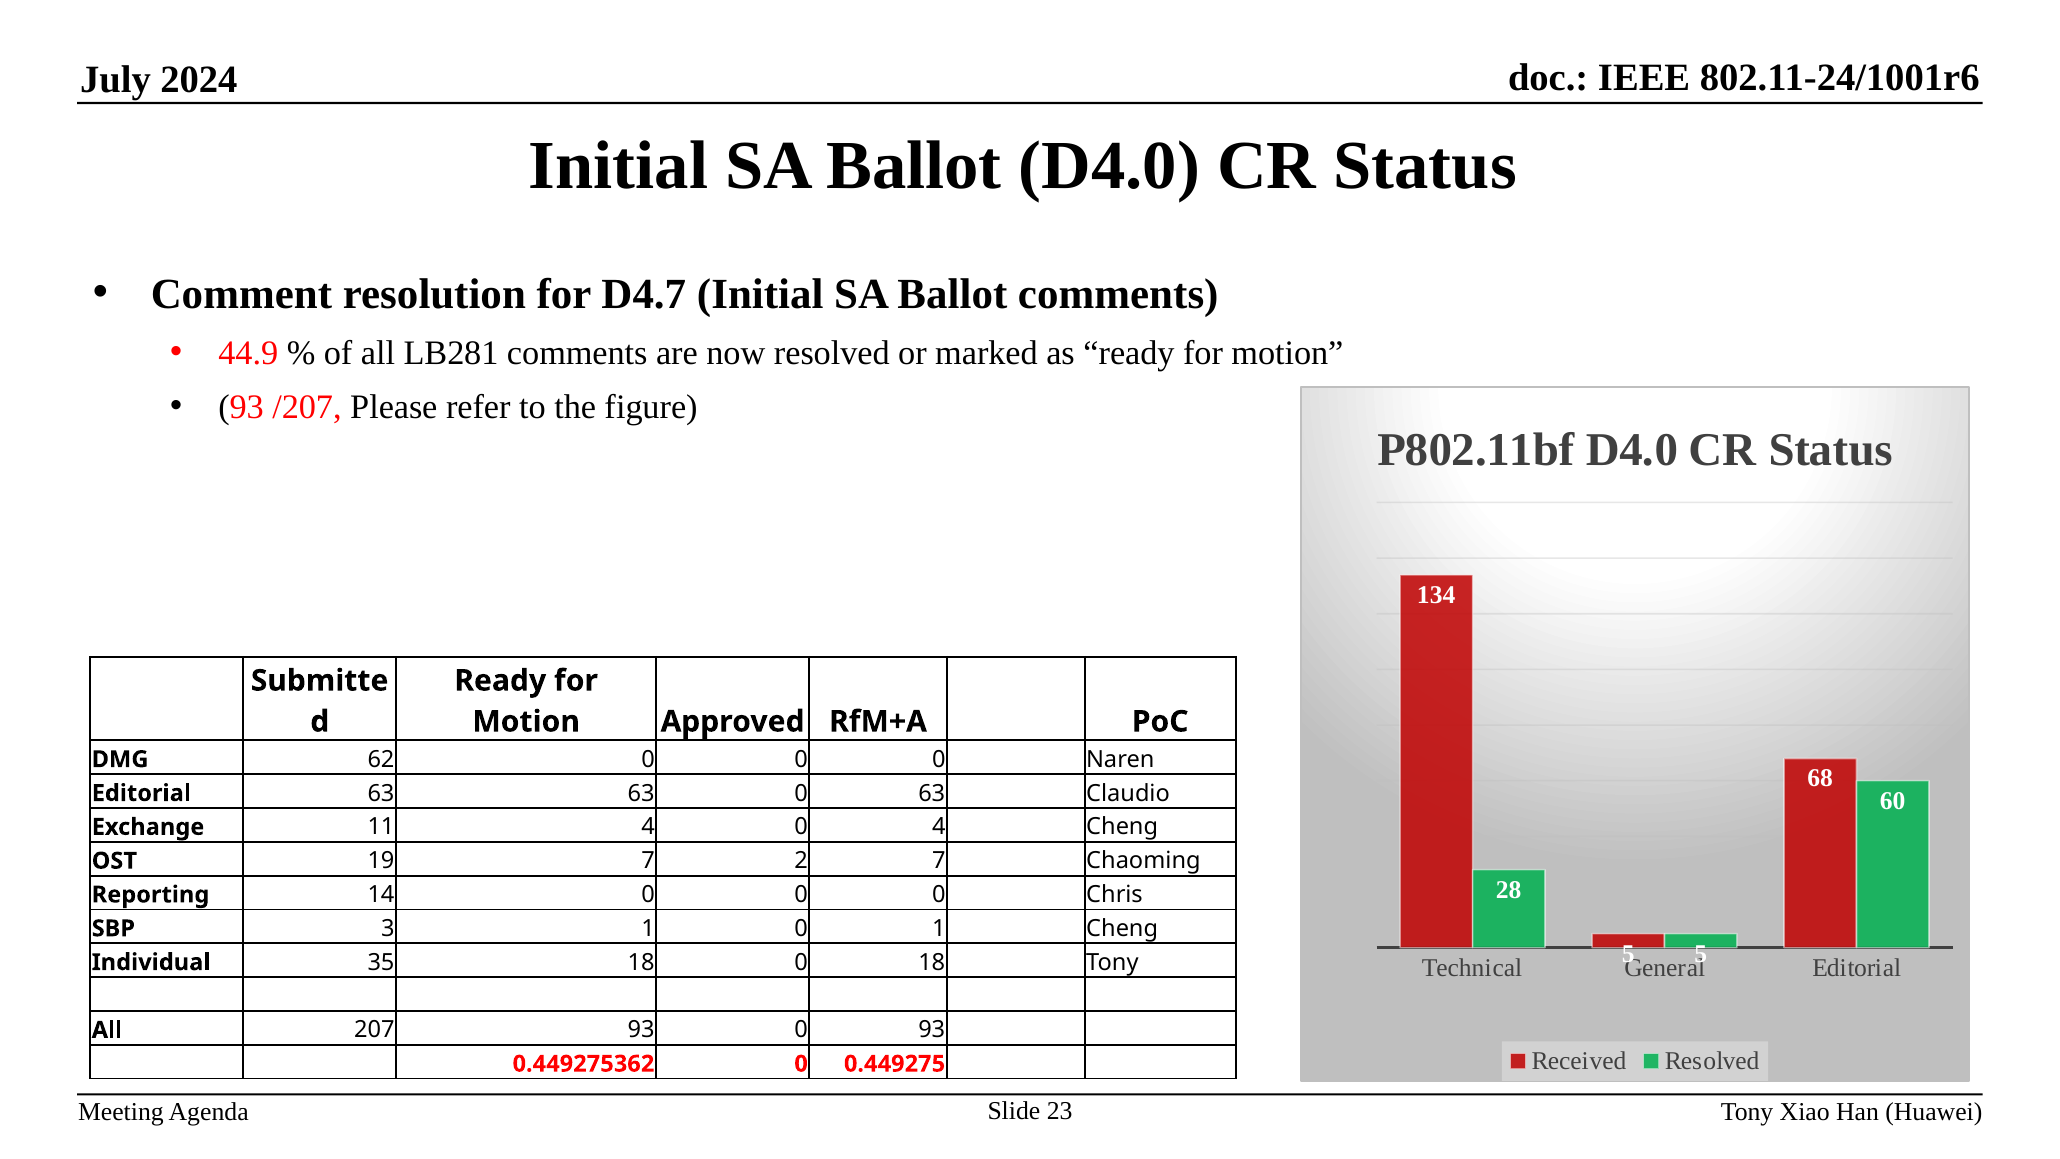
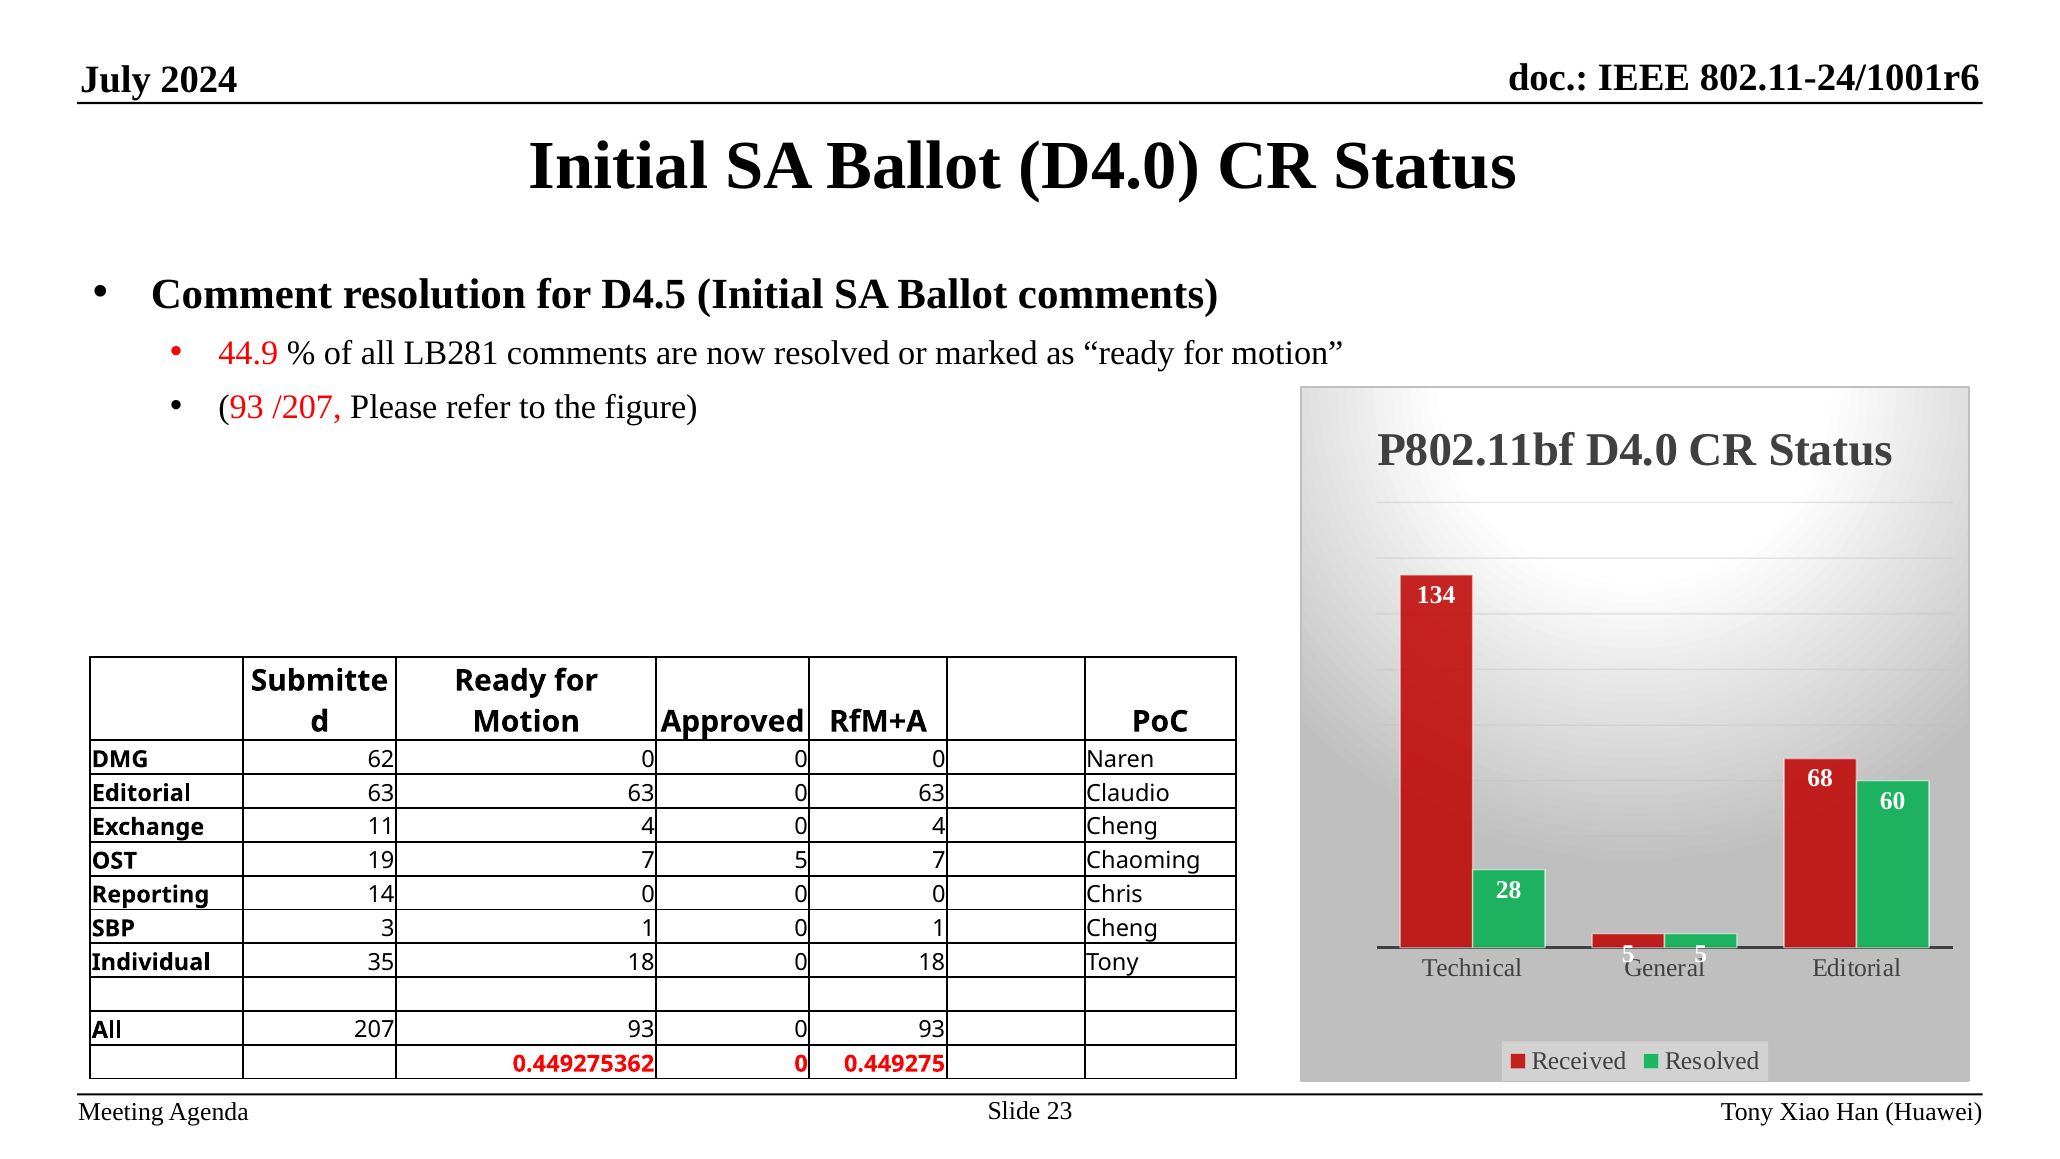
D4.7: D4.7 -> D4.5
7 2: 2 -> 5
